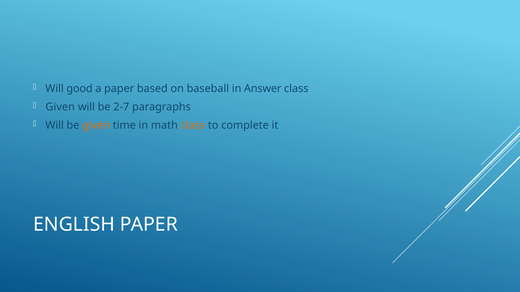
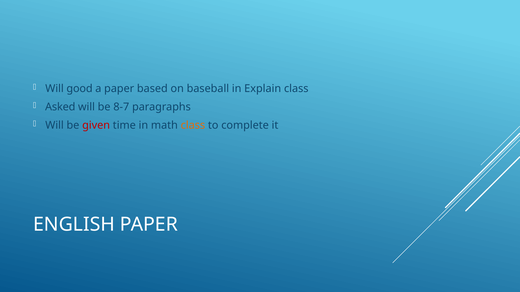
Answer: Answer -> Explain
Given at (60, 107): Given -> Asked
2-7: 2-7 -> 8-7
given at (96, 126) colour: orange -> red
